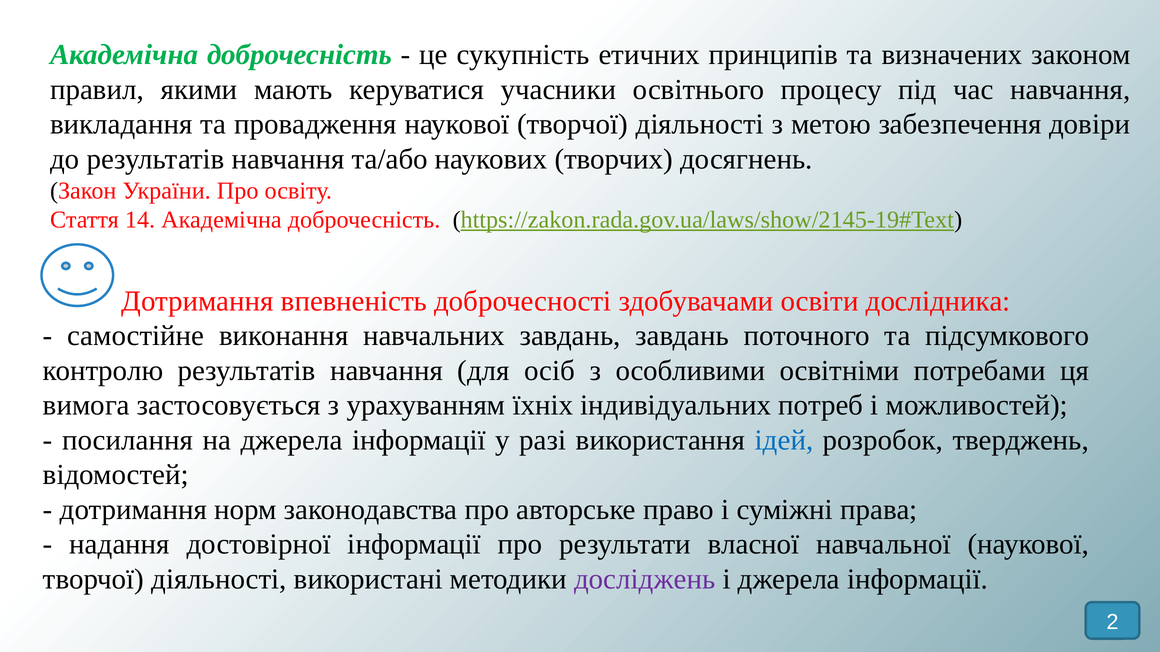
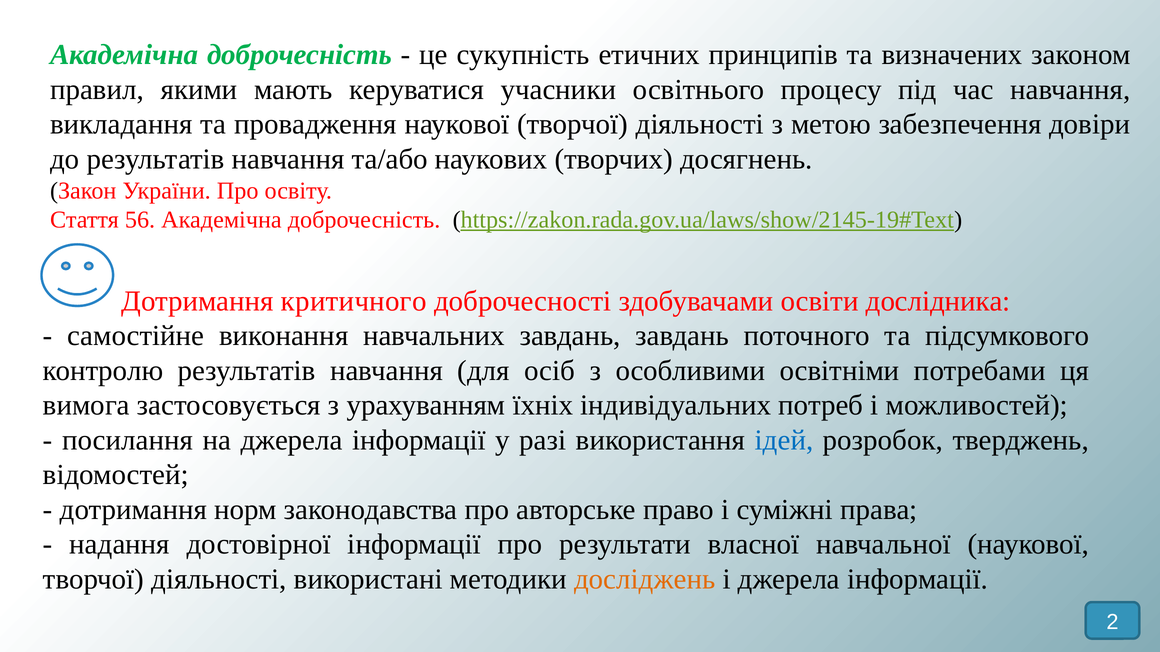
14: 14 -> 56
впевненість: впевненість -> критичного
досліджень colour: purple -> orange
